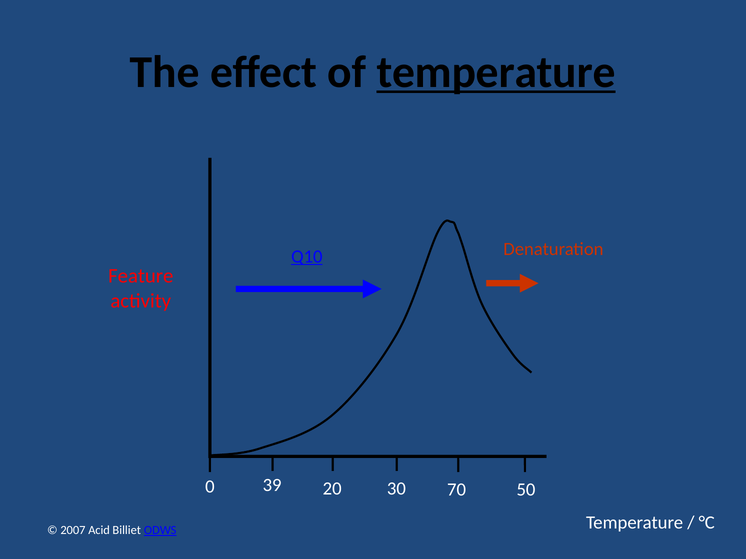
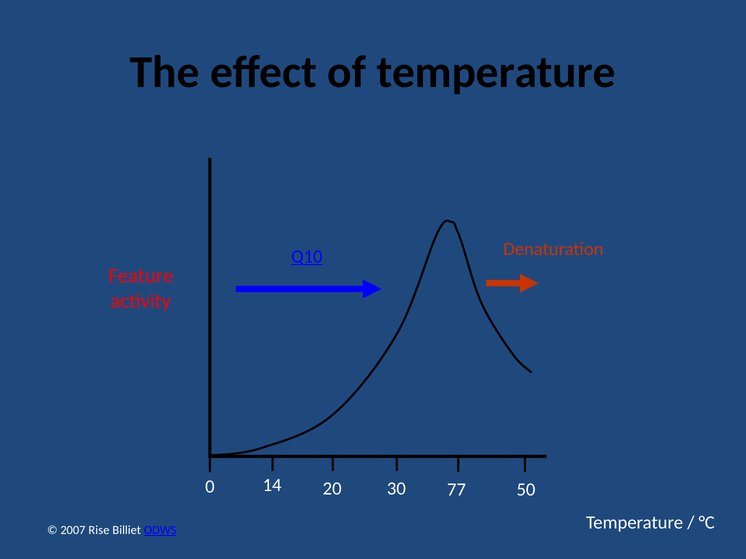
temperature at (496, 72) underline: present -> none
39: 39 -> 14
70: 70 -> 77
Acid: Acid -> Rise
